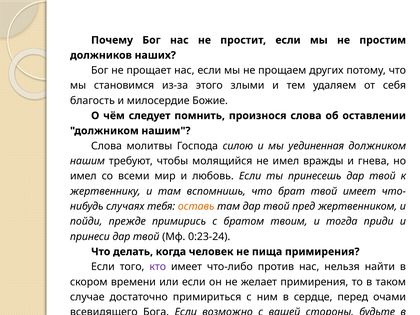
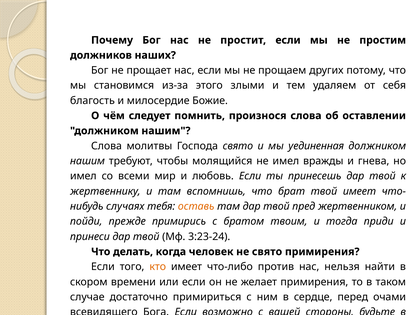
Господа силою: силою -> свято
0:23-24: 0:23-24 -> 3:23-24
не пища: пища -> свято
кто colour: purple -> orange
